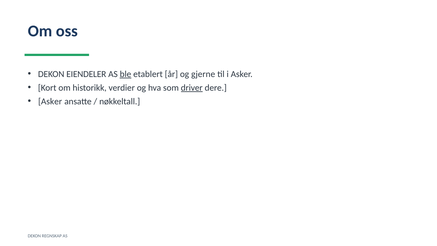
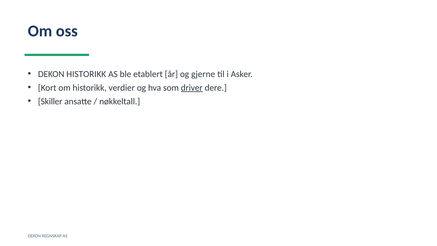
DEKON EIENDELER: EIENDELER -> HISTORIKK
ble underline: present -> none
Asker at (50, 101): Asker -> Skiller
